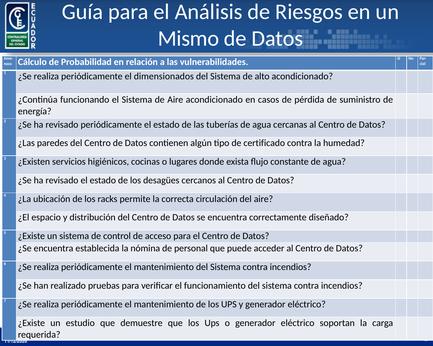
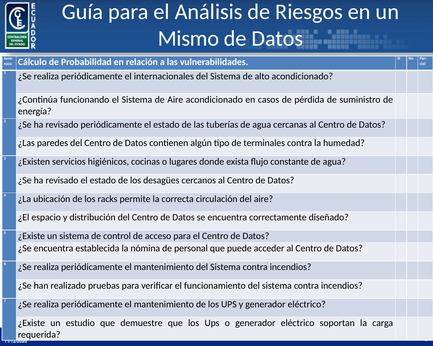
dimensionados: dimensionados -> internacionales
certificado: certificado -> terminales
